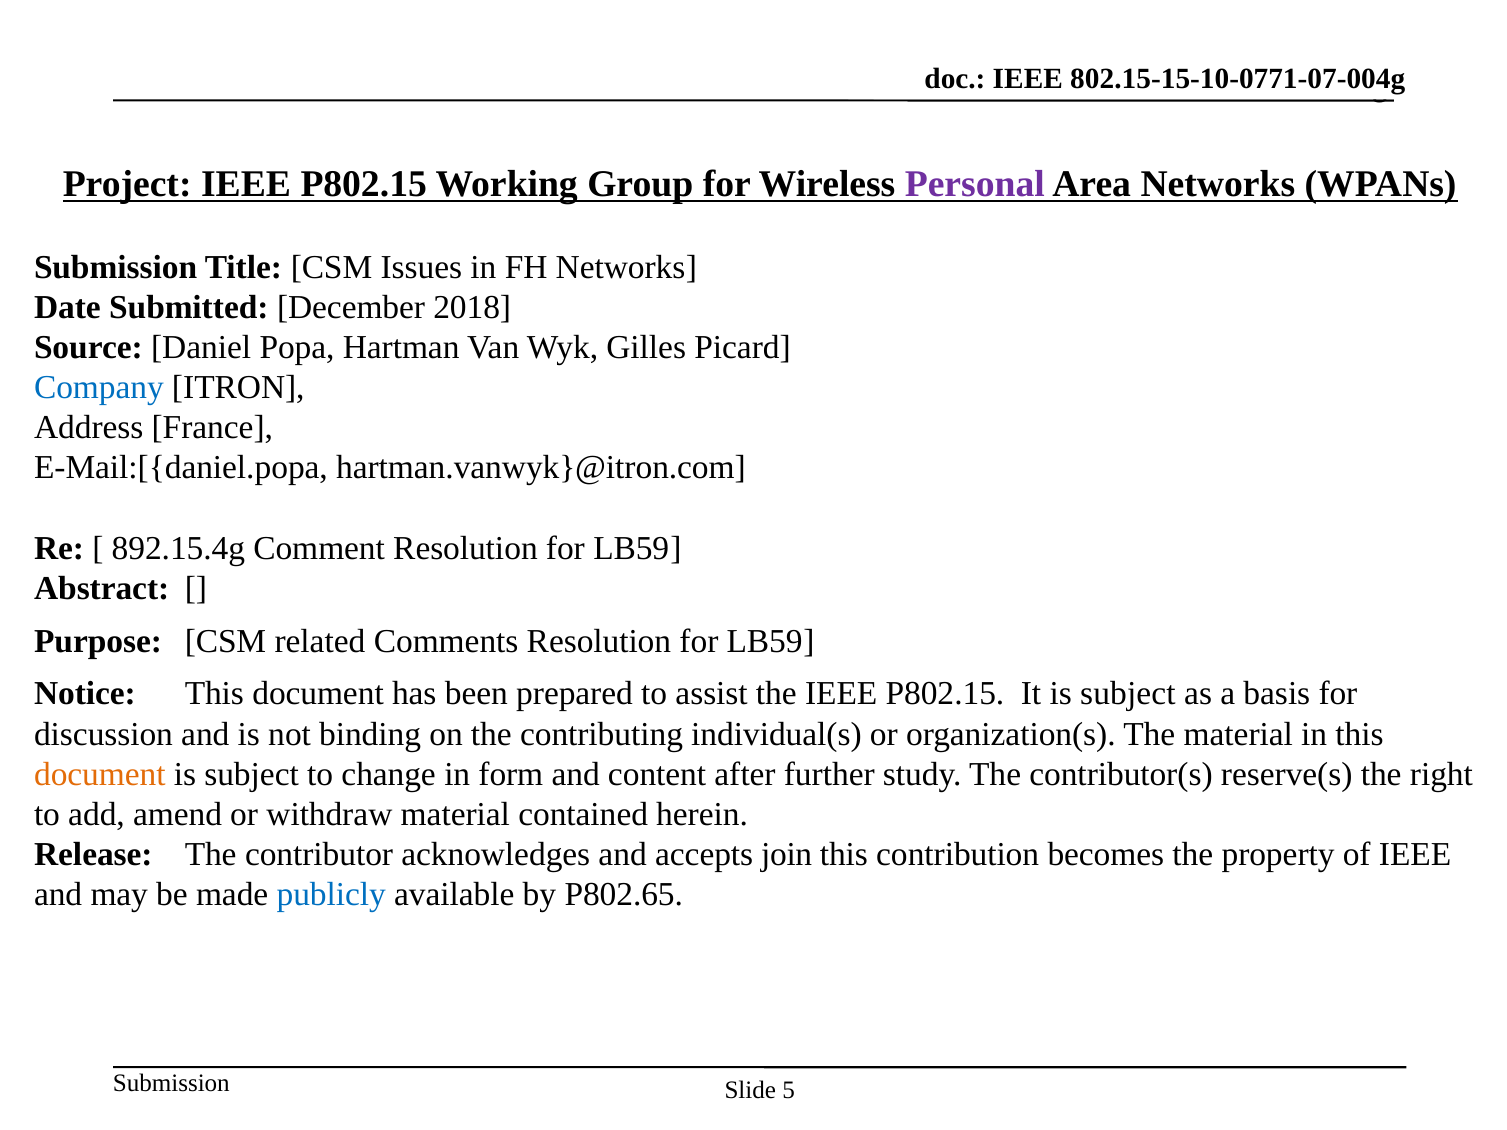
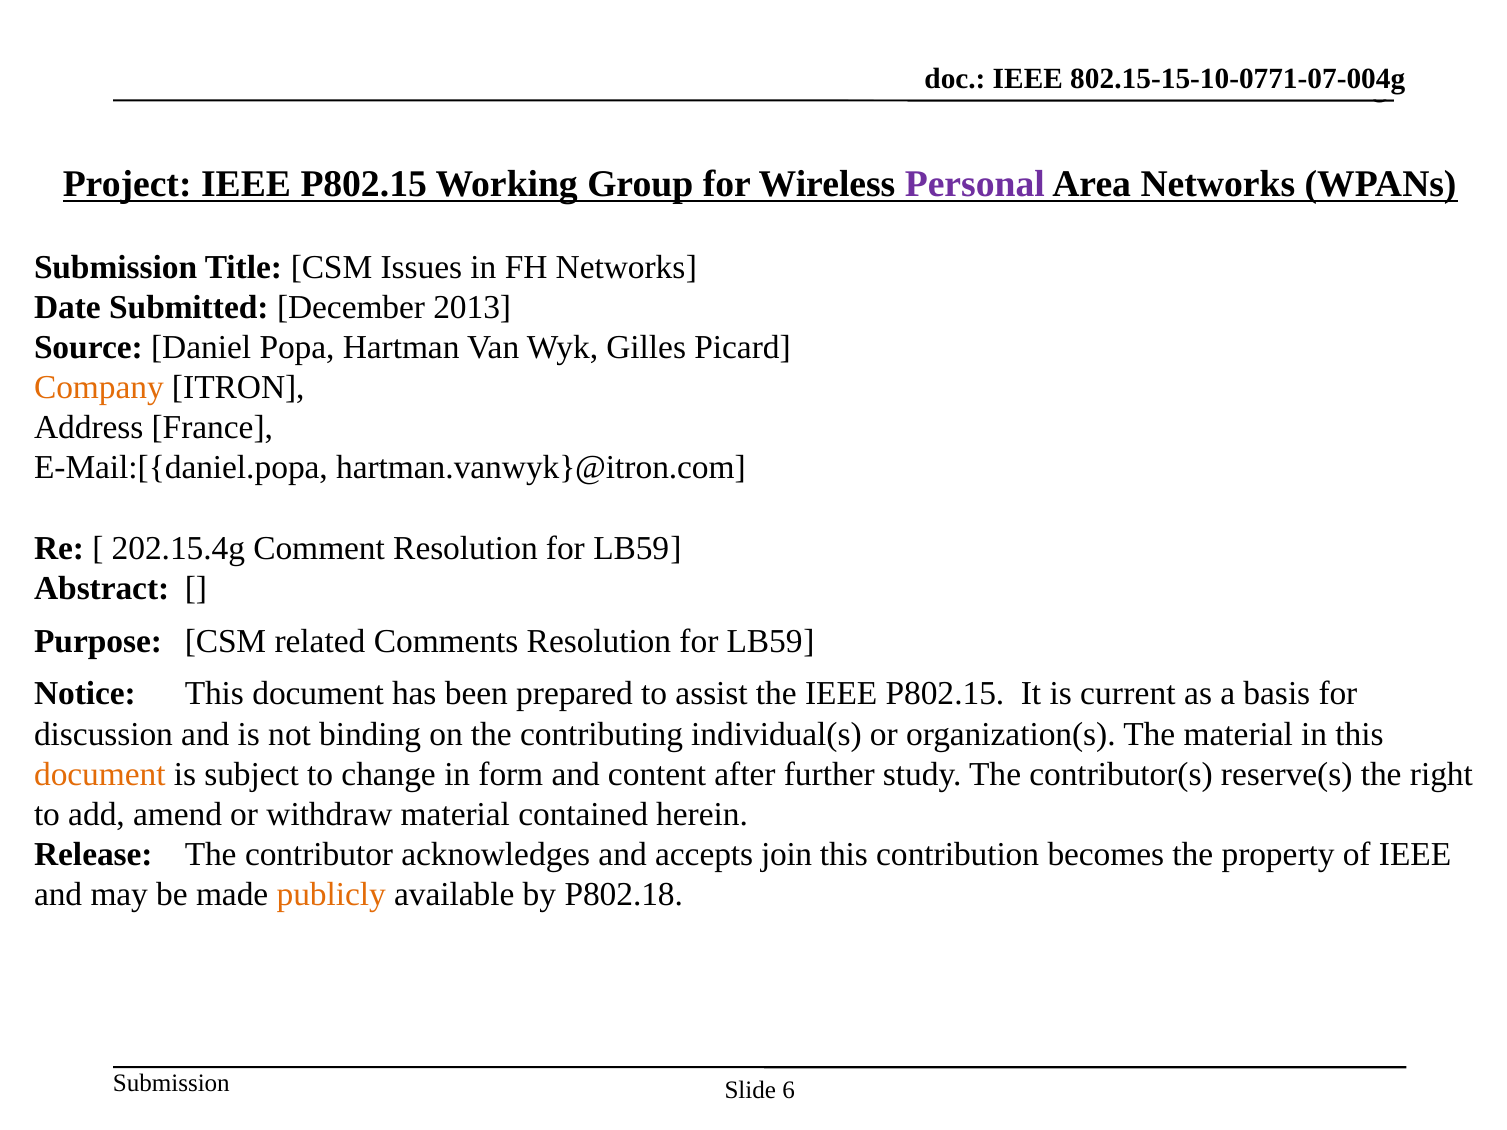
2018: 2018 -> 2013
Company colour: blue -> orange
892.15.4g: 892.15.4g -> 202.15.4g
It is subject: subject -> current
publicly colour: blue -> orange
P802.65: P802.65 -> P802.18
5: 5 -> 6
